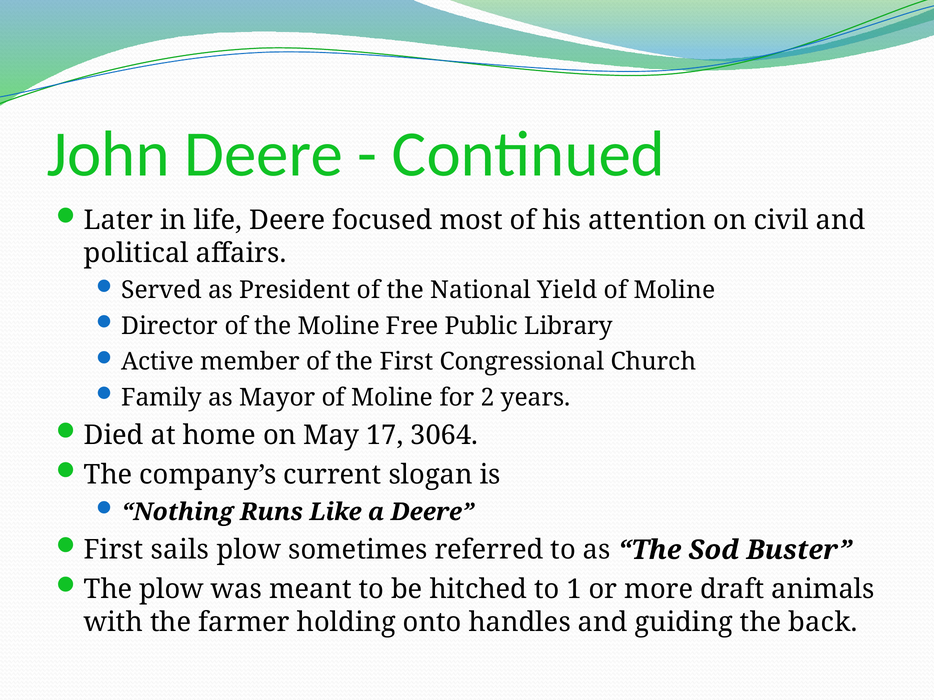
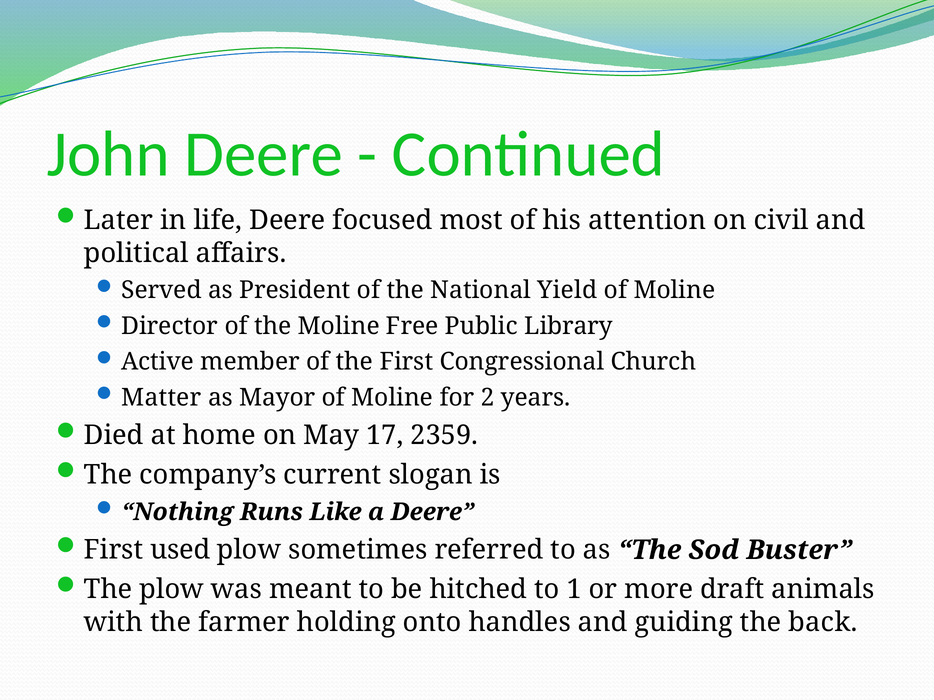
Family: Family -> Matter
3064: 3064 -> 2359
sails: sails -> used
